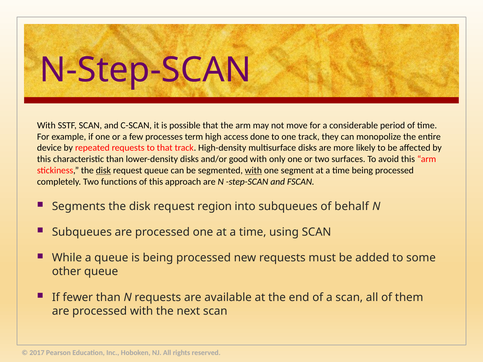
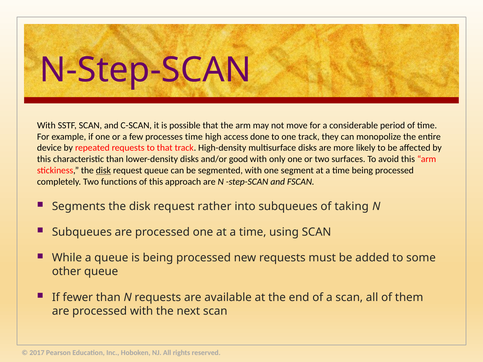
processes term: term -> time
with at (253, 171) underline: present -> none
region: region -> rather
behalf: behalf -> taking
